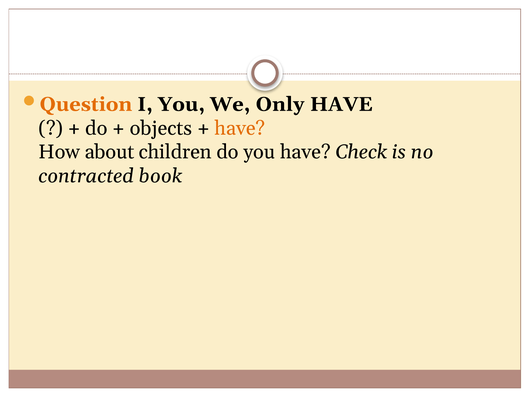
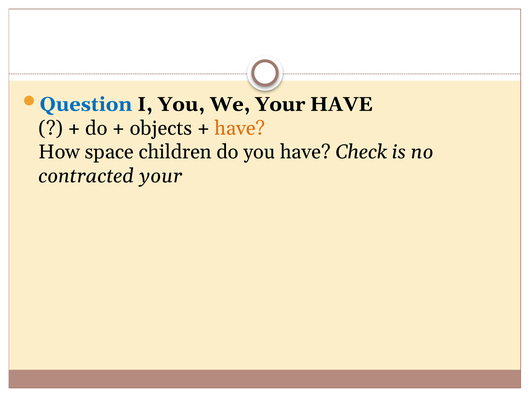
Question colour: orange -> blue
We Only: Only -> Your
about: about -> space
contracted book: book -> your
